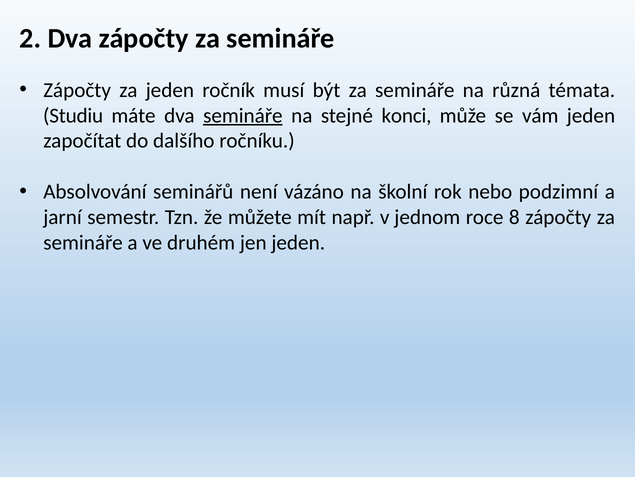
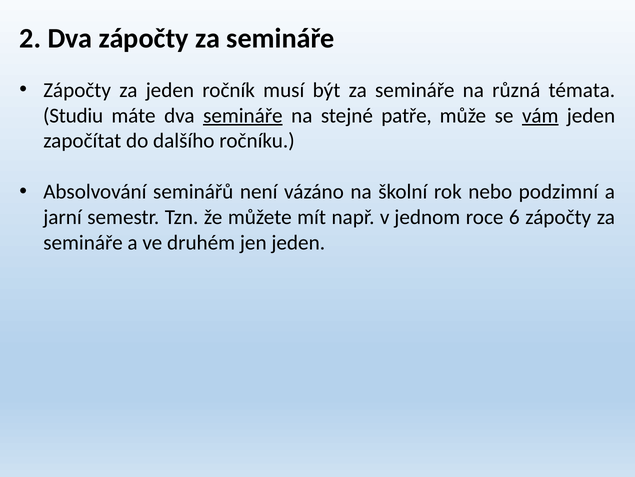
konci: konci -> patře
vám underline: none -> present
8: 8 -> 6
